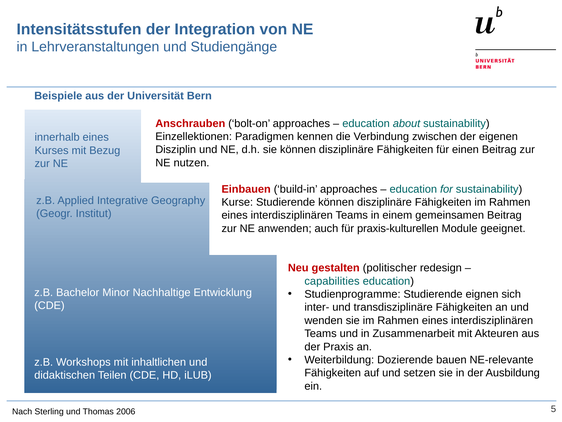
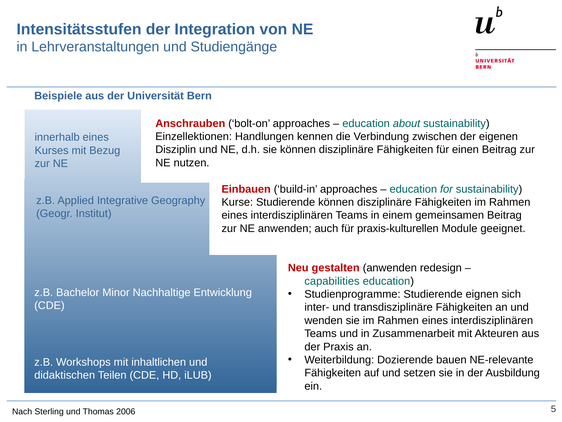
Paradigmen: Paradigmen -> Handlungen
gestalten politischer: politischer -> anwenden
